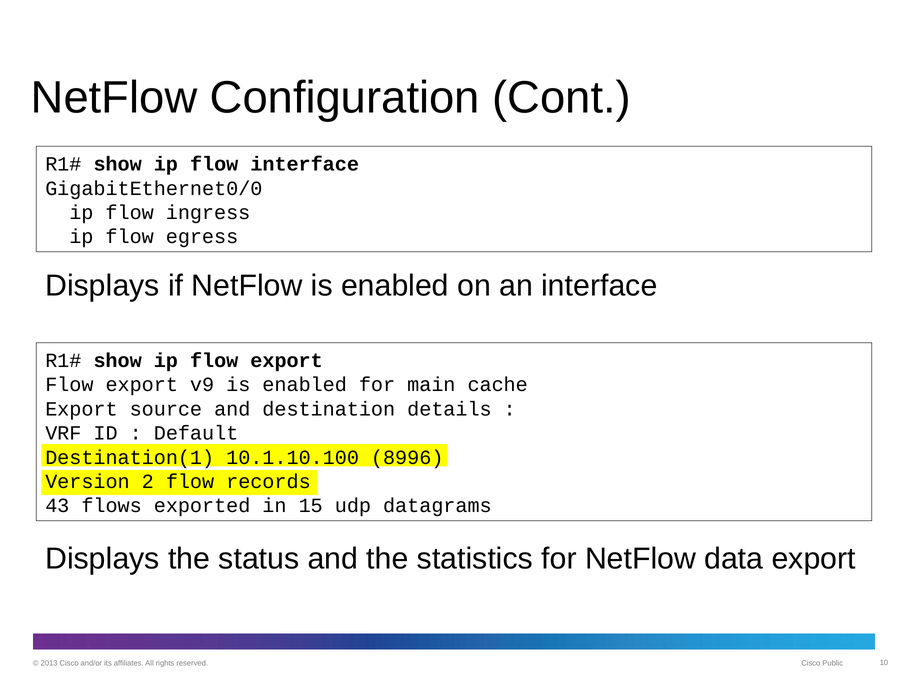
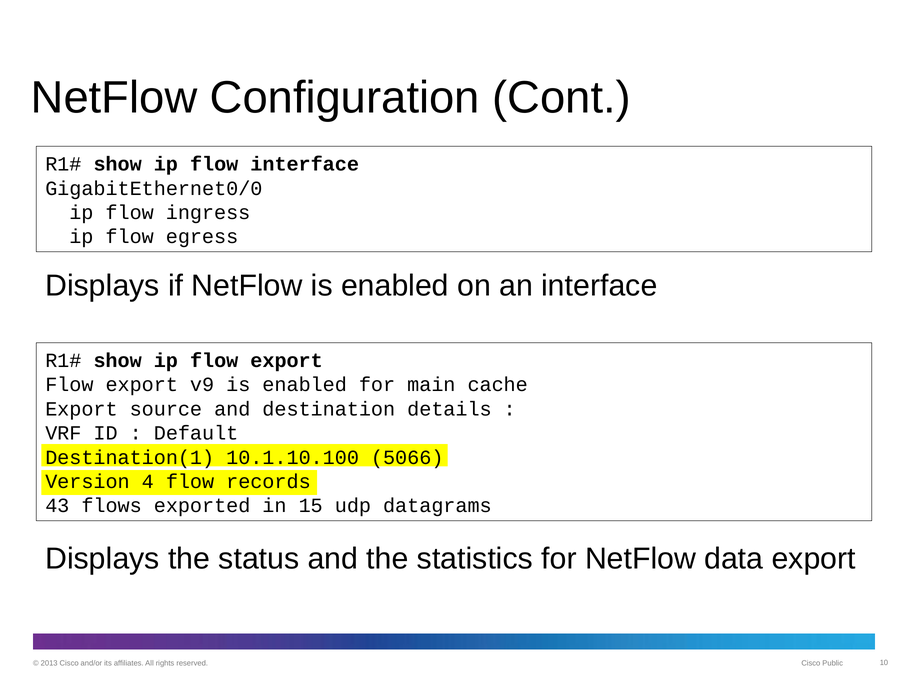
8996: 8996 -> 5066
2: 2 -> 4
